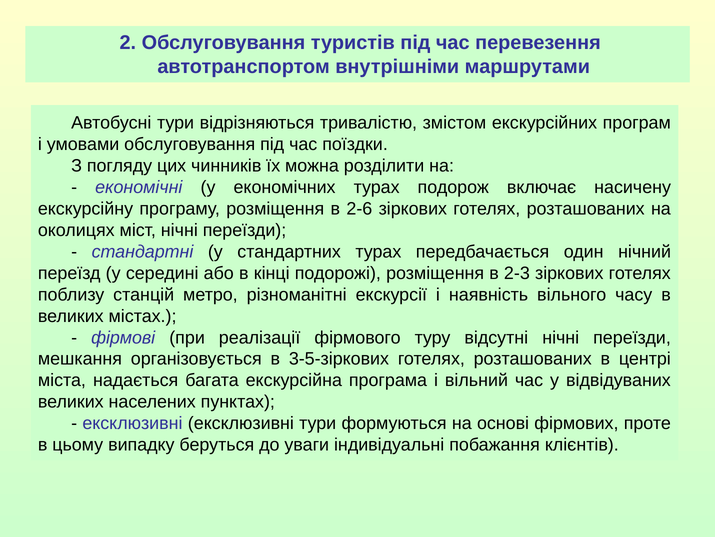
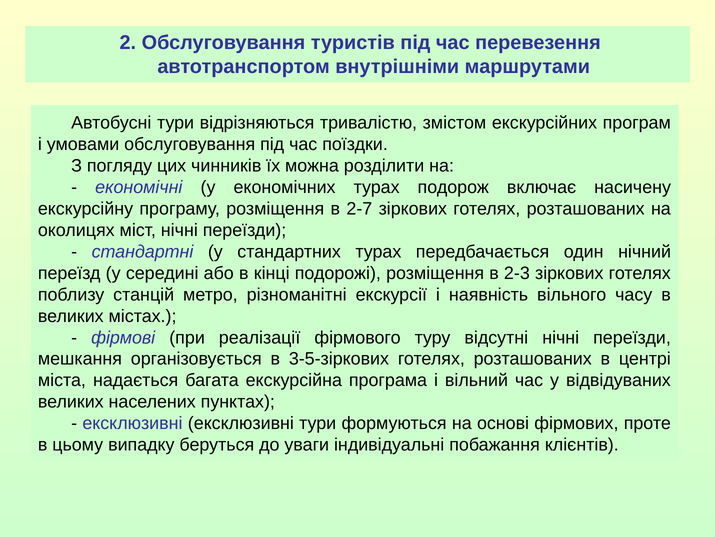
2-6: 2-6 -> 2-7
